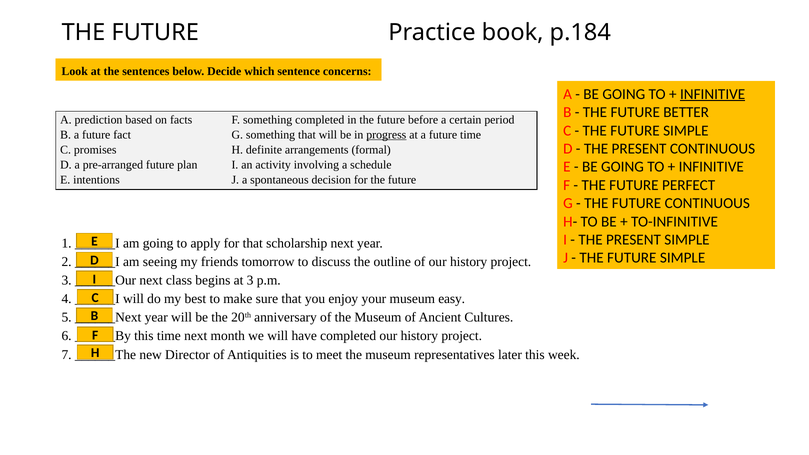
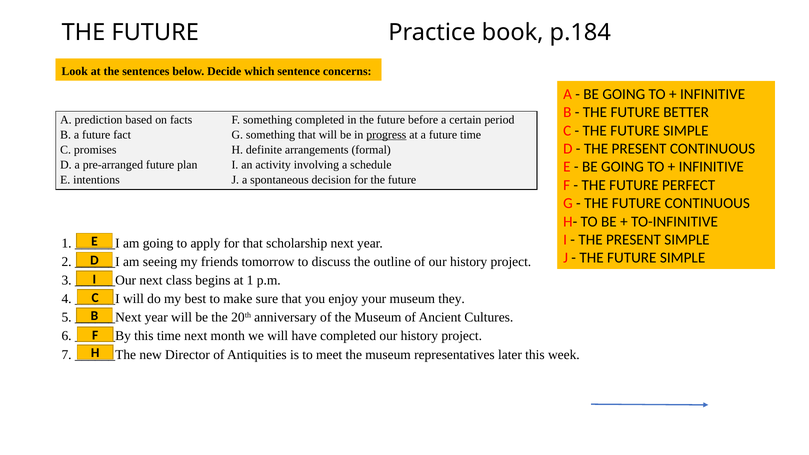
INFINITIVE at (713, 94) underline: present -> none
at 3: 3 -> 1
easy: easy -> they
